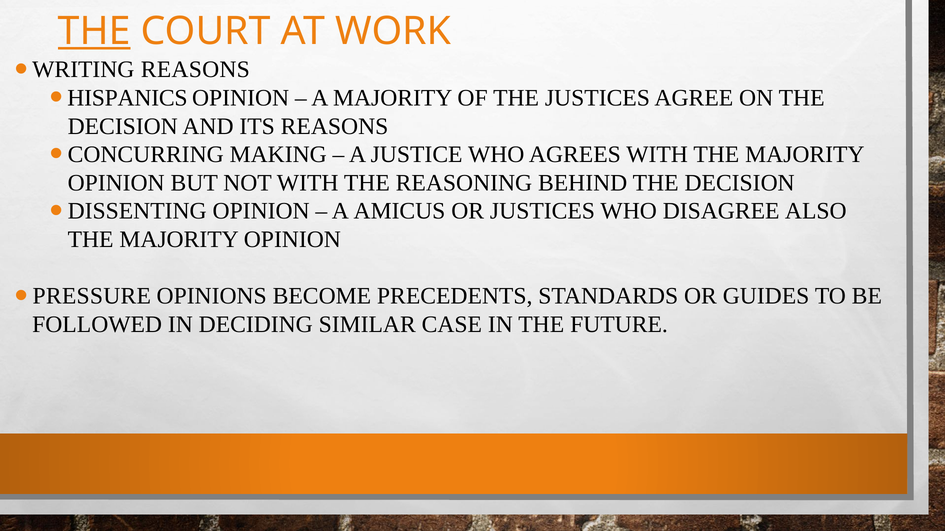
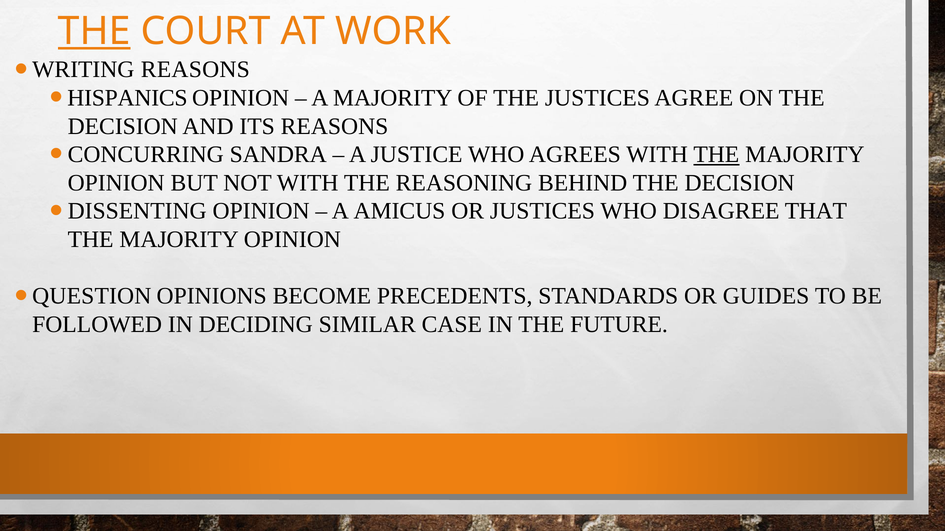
MAKING: MAKING -> SANDRA
THE at (716, 155) underline: none -> present
ALSO: ALSO -> THAT
PRESSURE: PRESSURE -> QUESTION
